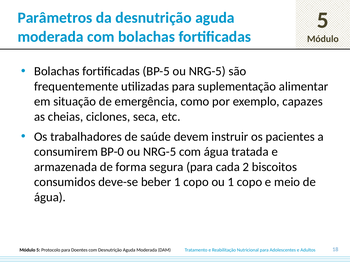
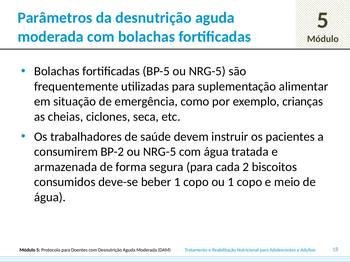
capazes: capazes -> crianças
BP-0: BP-0 -> BP-2
